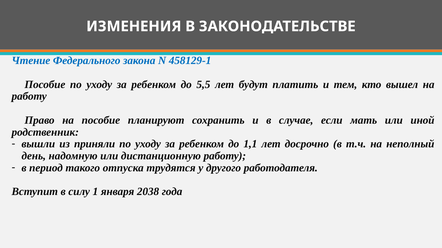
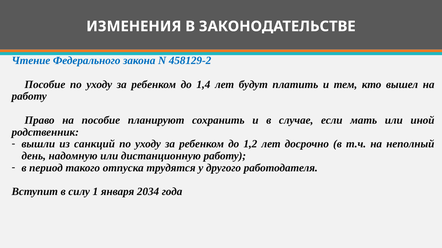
458129-1: 458129-1 -> 458129-2
5,5: 5,5 -> 1,4
приняли: приняли -> санкций
1,1: 1,1 -> 1,2
2038: 2038 -> 2034
